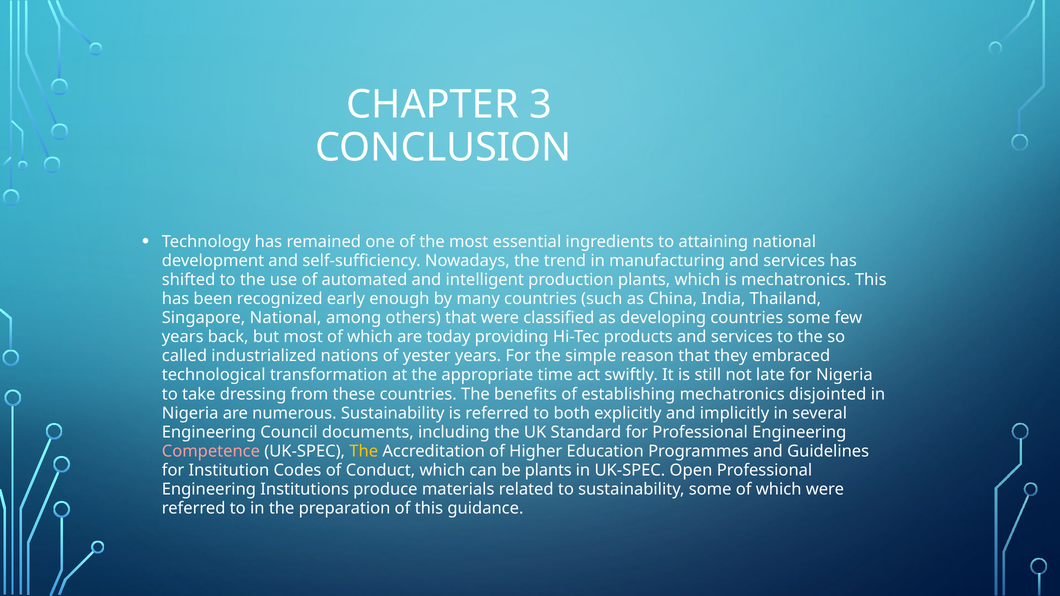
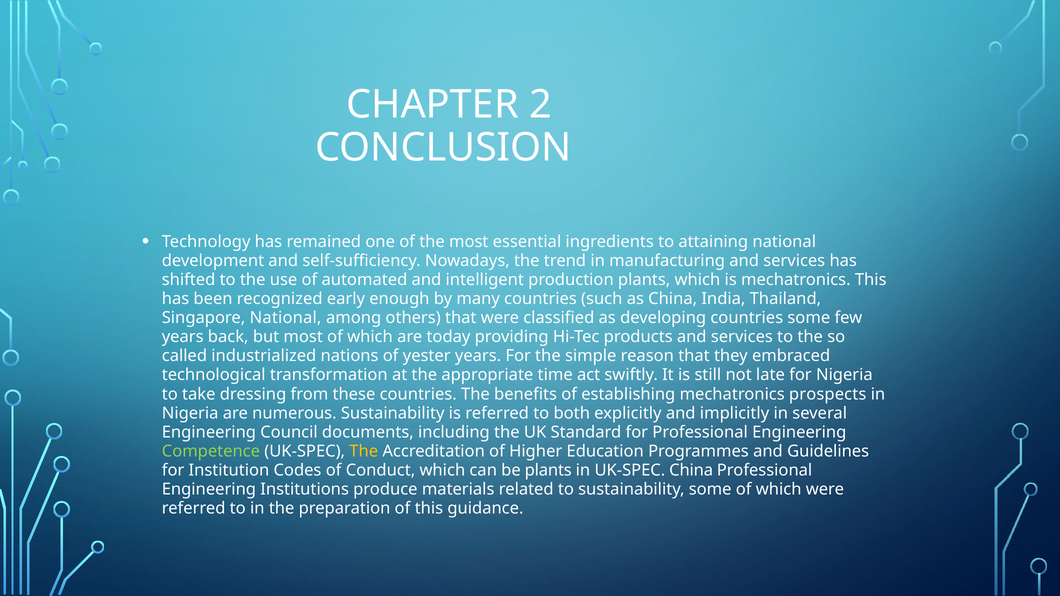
3: 3 -> 2
disjointed: disjointed -> prospects
Competence colour: pink -> light green
UK-SPEC Open: Open -> China
